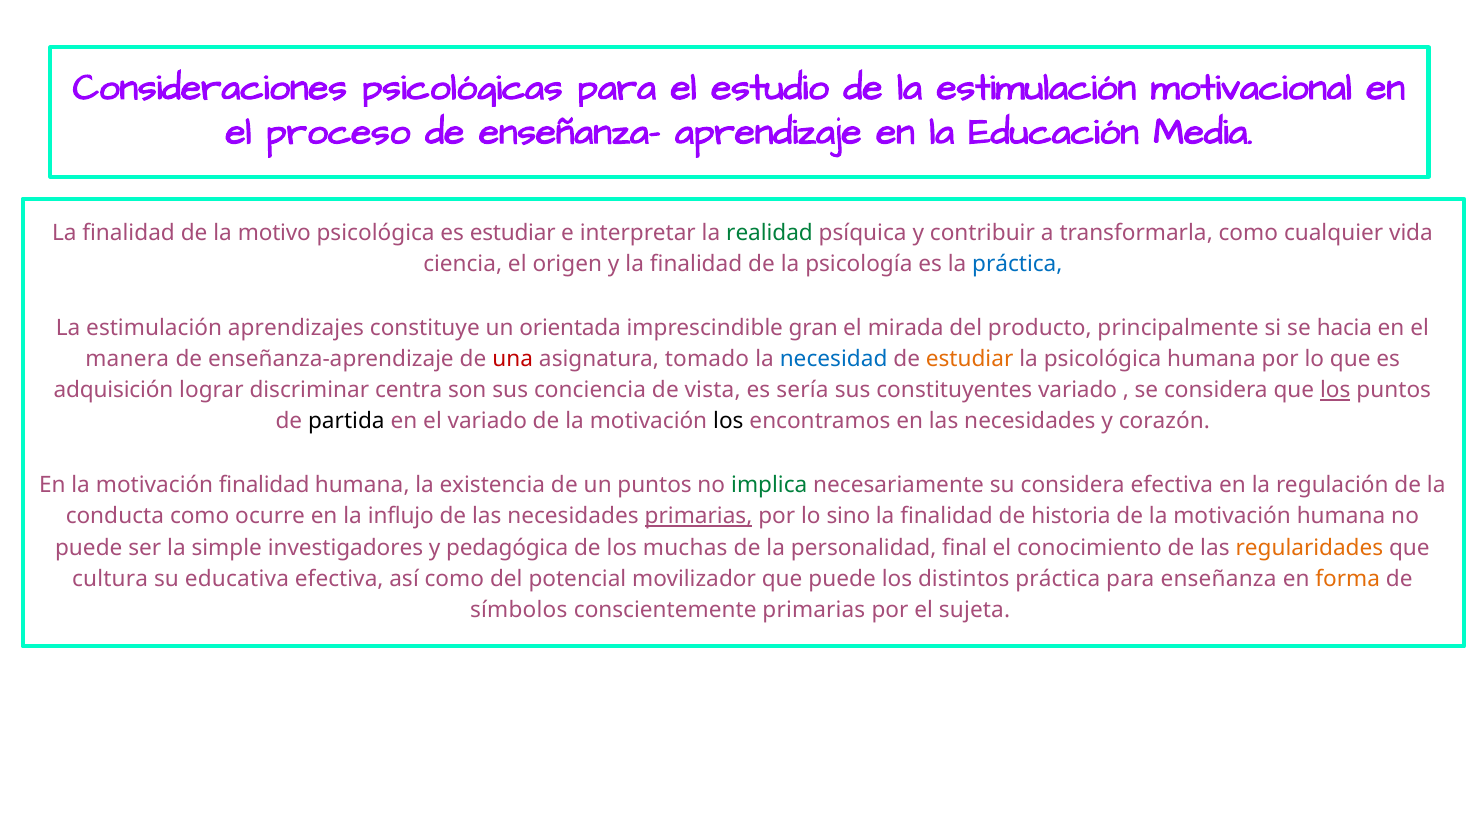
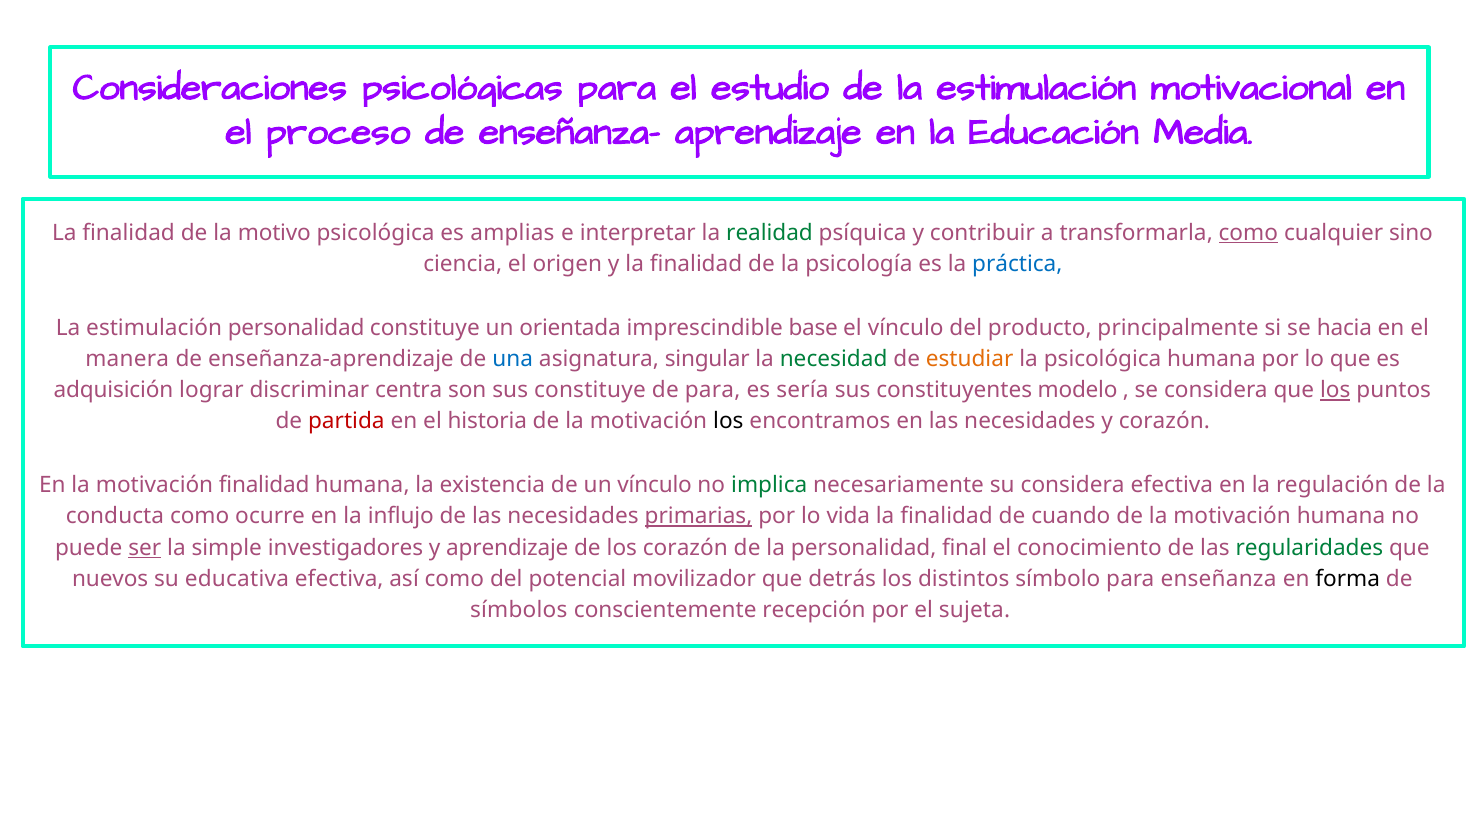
es estudiar: estudiar -> amplias
como at (1248, 233) underline: none -> present
vida: vida -> sino
estimulación aprendizajes: aprendizajes -> personalidad
gran: gran -> base
el mirada: mirada -> vínculo
una colour: red -> blue
tomado: tomado -> singular
necesidad colour: blue -> green
sus conciencia: conciencia -> constituye
de vista: vista -> para
constituyentes variado: variado -> modelo
partida colour: black -> red
el variado: variado -> historia
un puntos: puntos -> vínculo
sino: sino -> vida
historia: historia -> cuando
ser underline: none -> present
y pedagógica: pedagógica -> aprendizaje
los muchas: muchas -> corazón
regularidades colour: orange -> green
cultura: cultura -> nuevos
que puede: puede -> detrás
distintos práctica: práctica -> símbolo
forma colour: orange -> black
conscientemente primarias: primarias -> recepción
